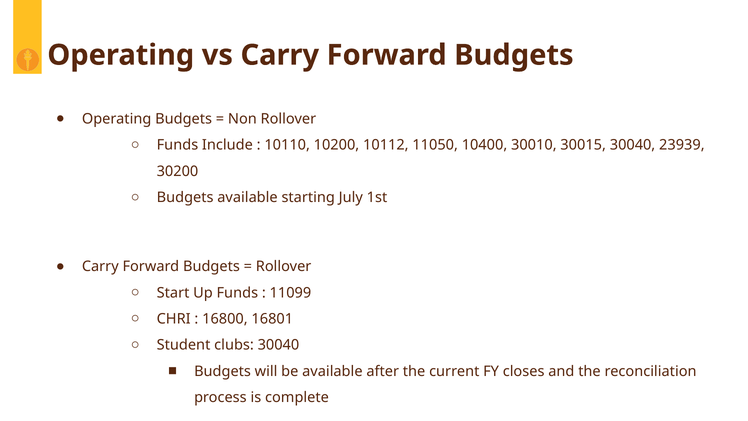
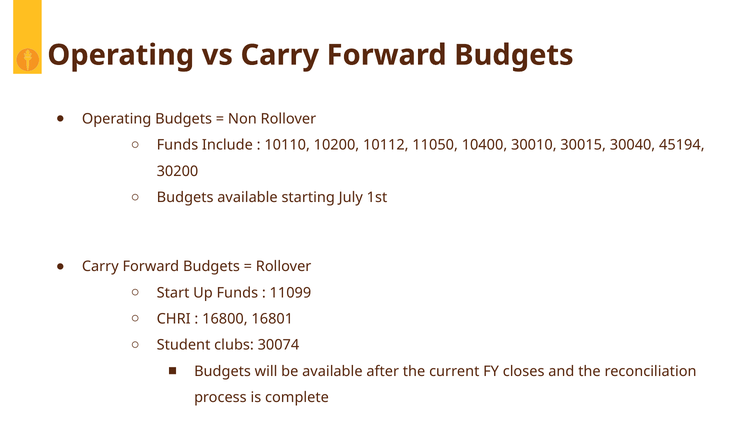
23939: 23939 -> 45194
clubs 30040: 30040 -> 30074
